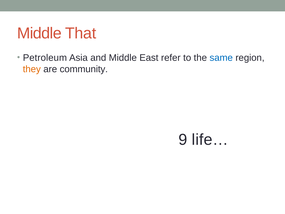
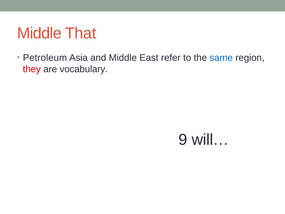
they colour: orange -> red
community: community -> vocabulary
life…: life… -> will…
